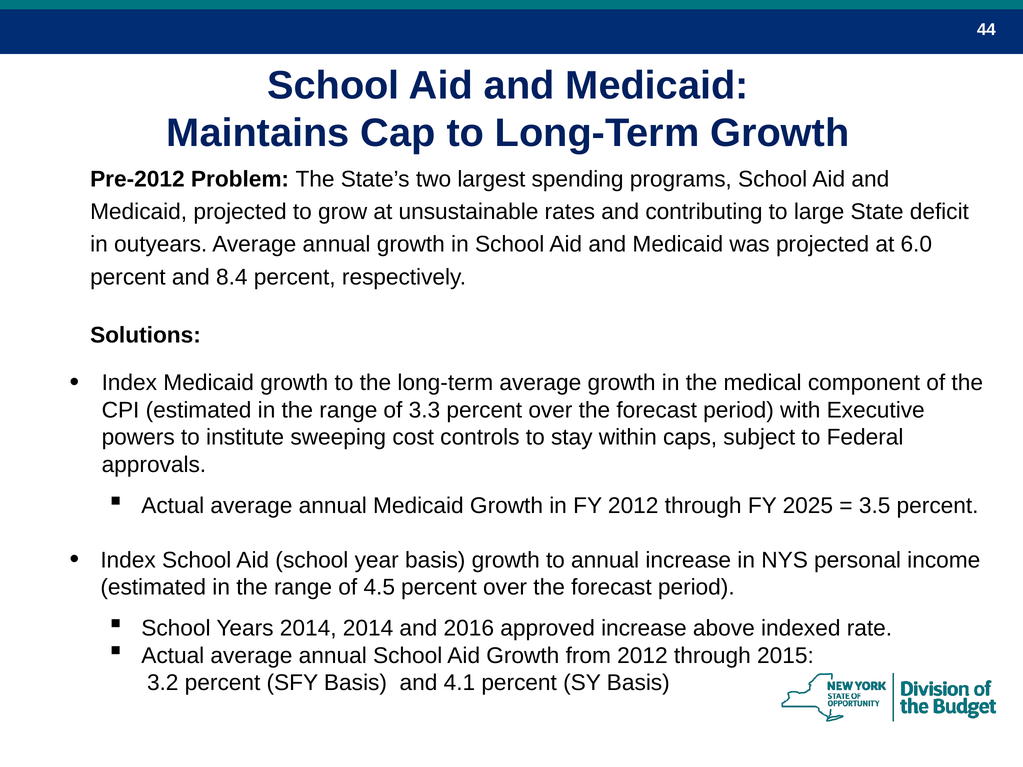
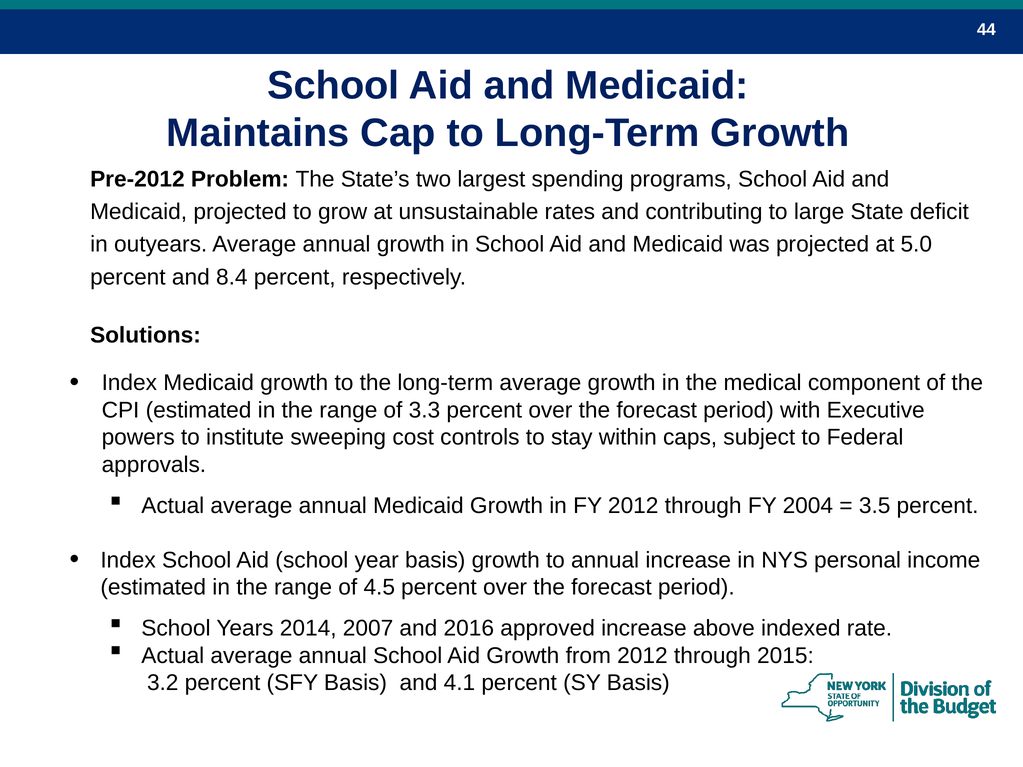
6.0: 6.0 -> 5.0
2025: 2025 -> 2004
2014 2014: 2014 -> 2007
